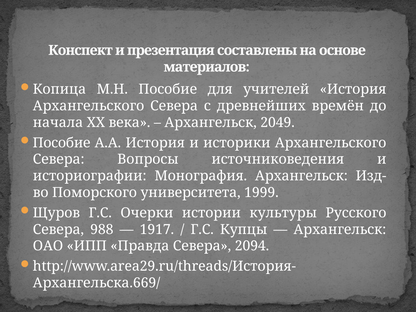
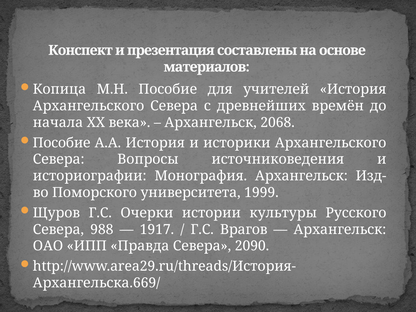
2049: 2049 -> 2068
Купцы: Купцы -> Врагов
2094: 2094 -> 2090
